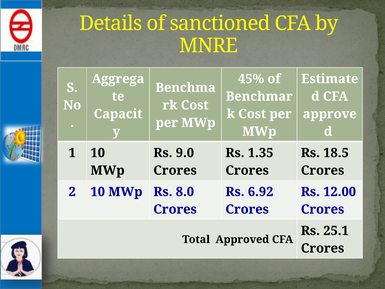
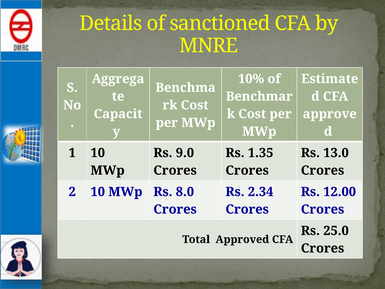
45%: 45% -> 10%
18.5: 18.5 -> 13.0
6.92: 6.92 -> 2.34
25.1: 25.1 -> 25.0
